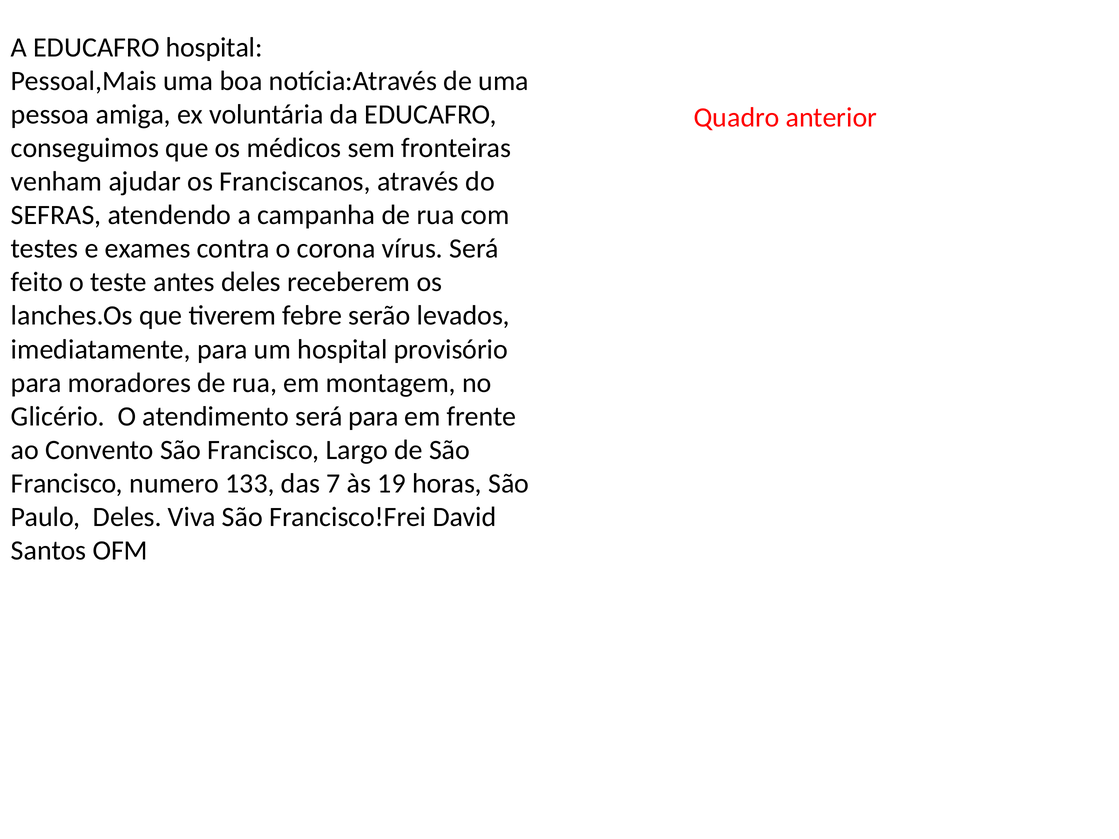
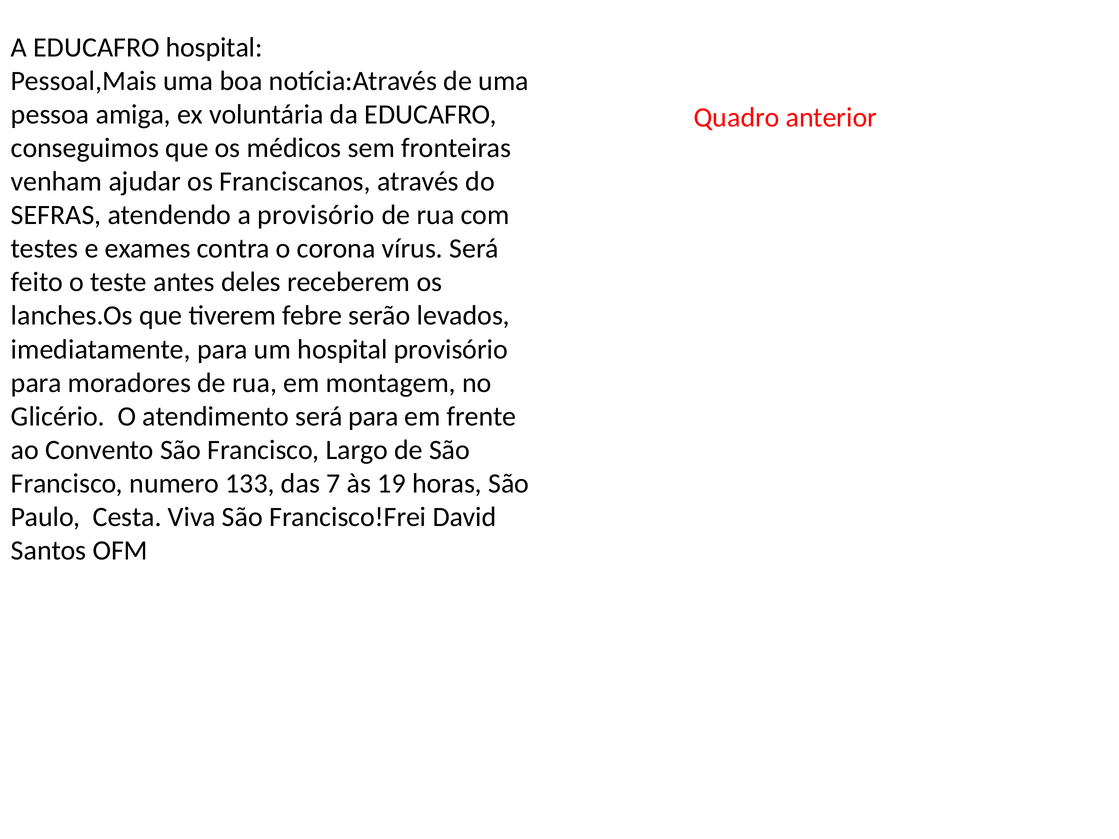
a campanha: campanha -> provisório
Paulo Deles: Deles -> Cesta
